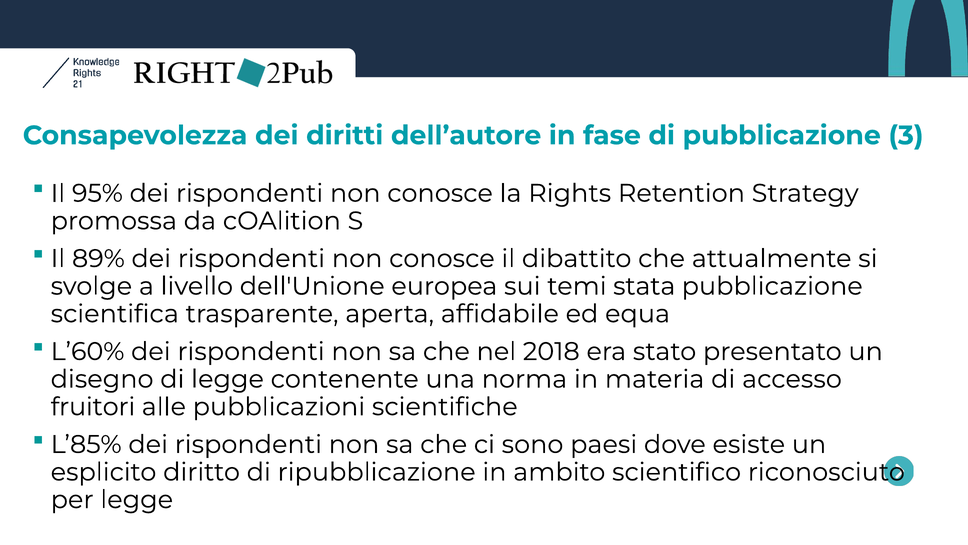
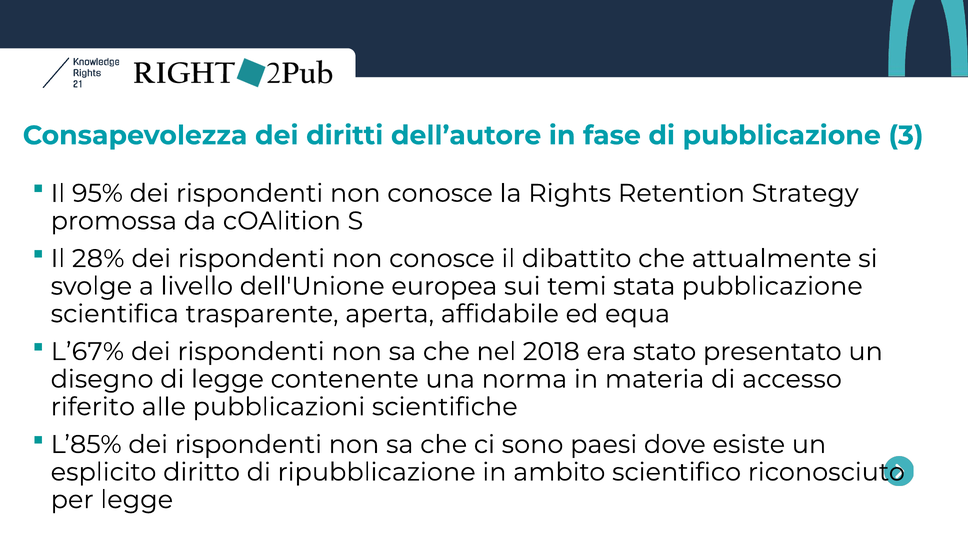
89%: 89% -> 28%
L’60%: L’60% -> L’67%
fruitori: fruitori -> riferito
